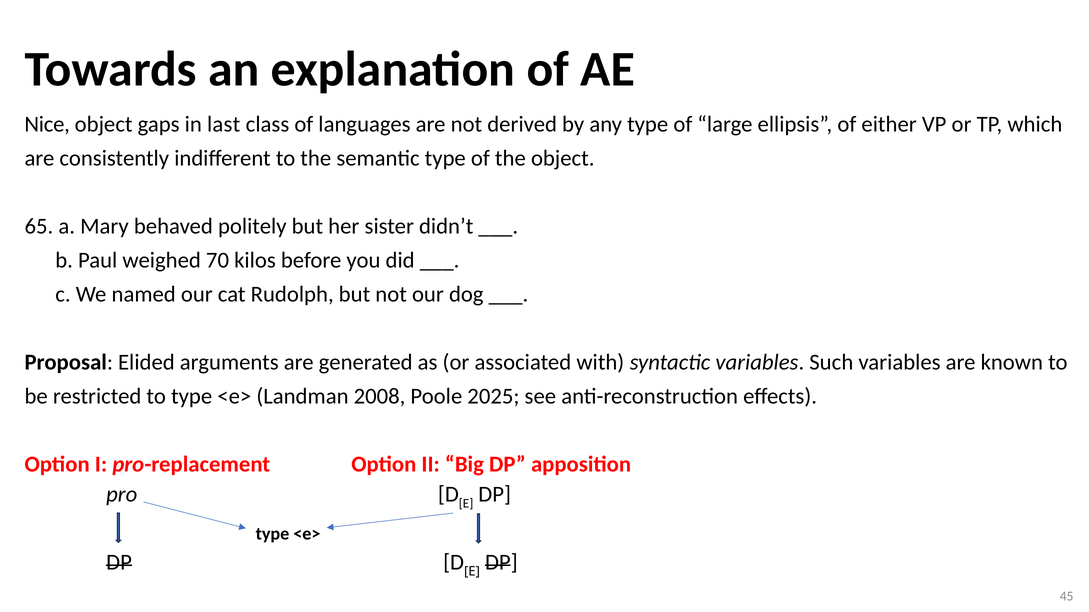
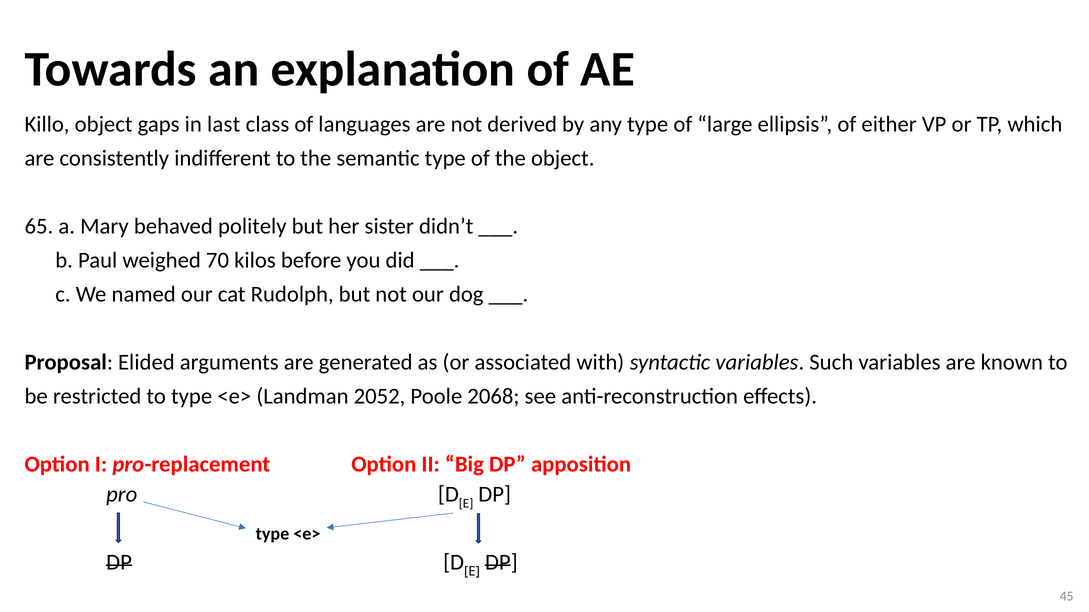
Nice: Nice -> Killo
2008: 2008 -> 2052
2025: 2025 -> 2068
